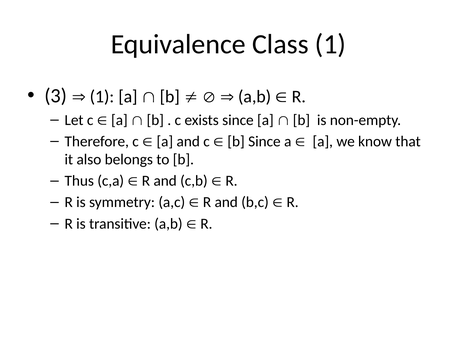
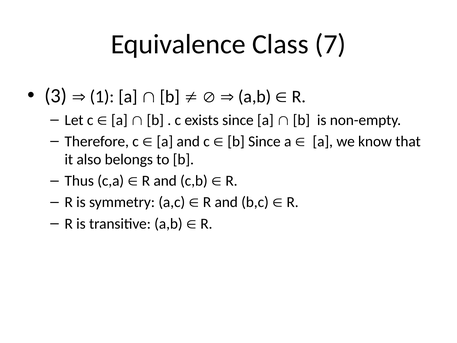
Class 1: 1 -> 7
